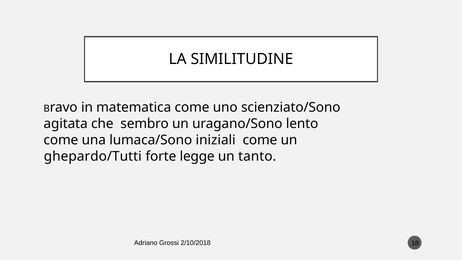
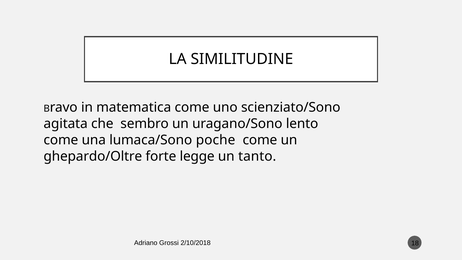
iniziali: iniziali -> poche
ghepardo/Tutti: ghepardo/Tutti -> ghepardo/Oltre
